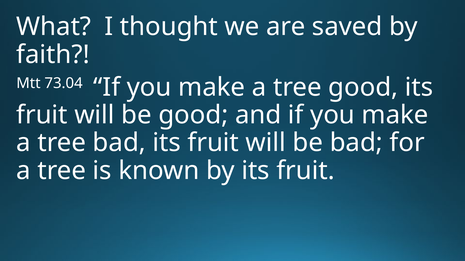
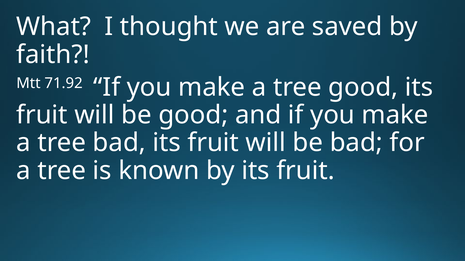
73.04: 73.04 -> 71.92
